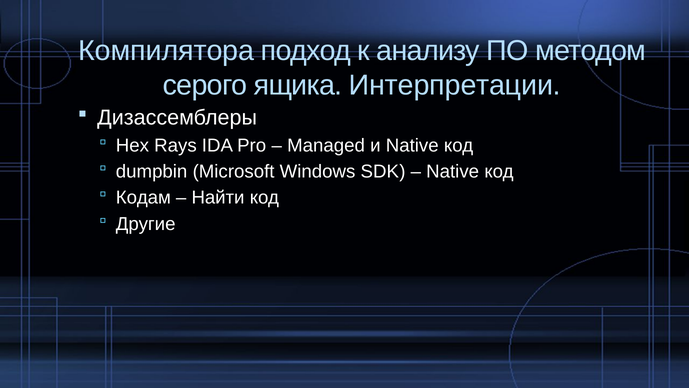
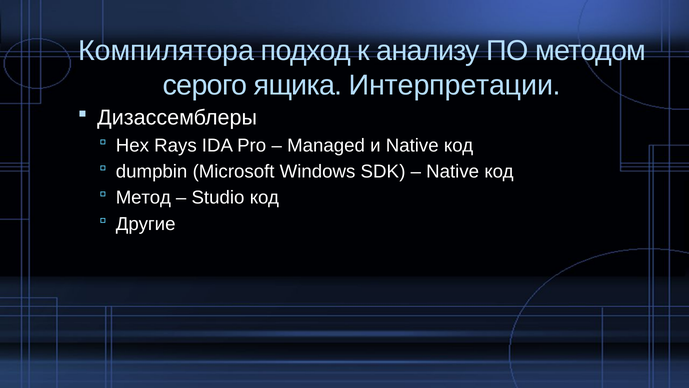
Кодам: Кодам -> Метод
Найти: Найти -> Studio
